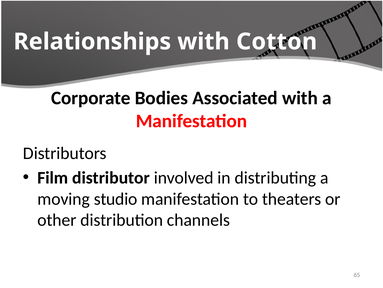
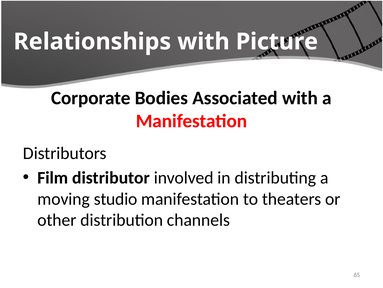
Cotton: Cotton -> Picture
